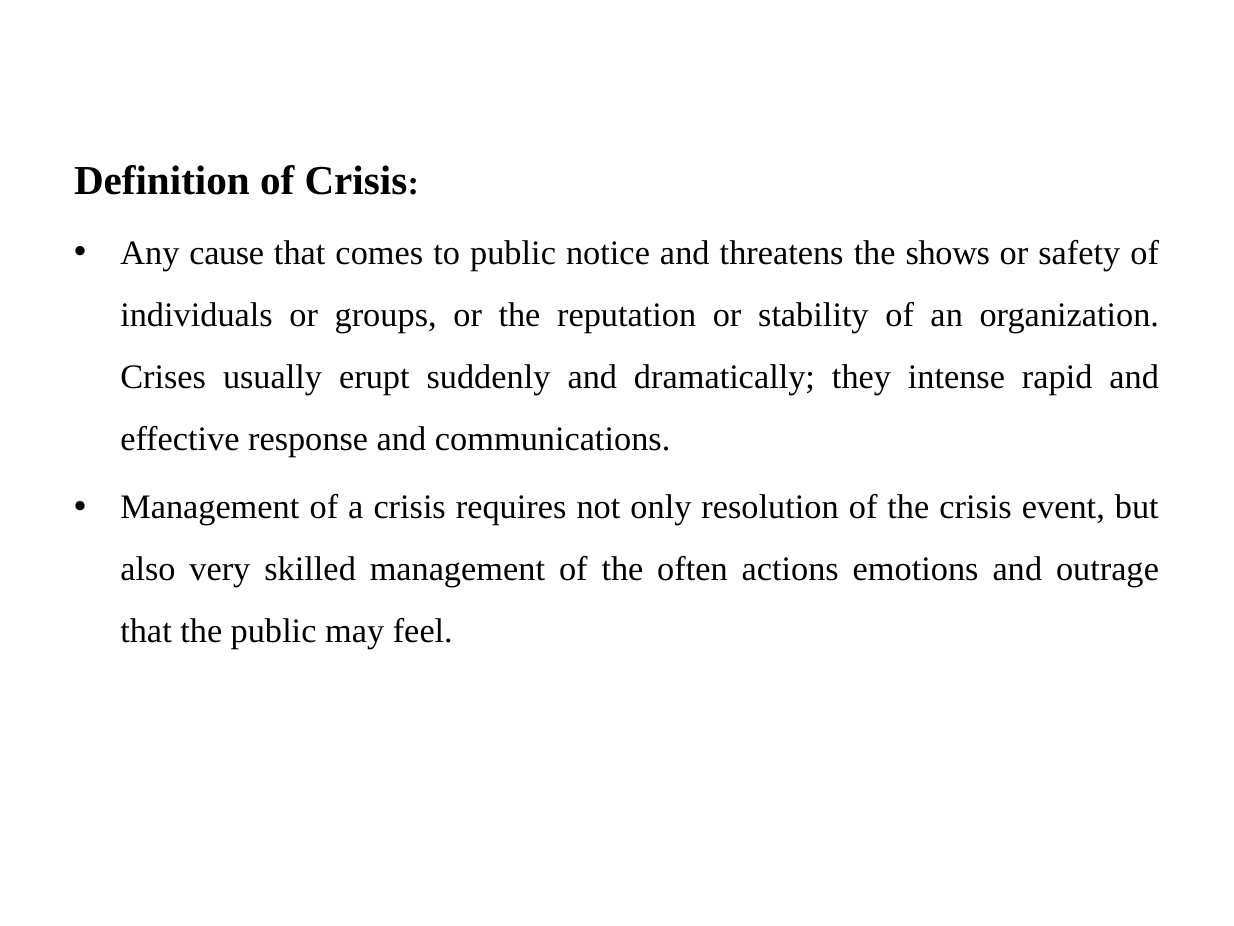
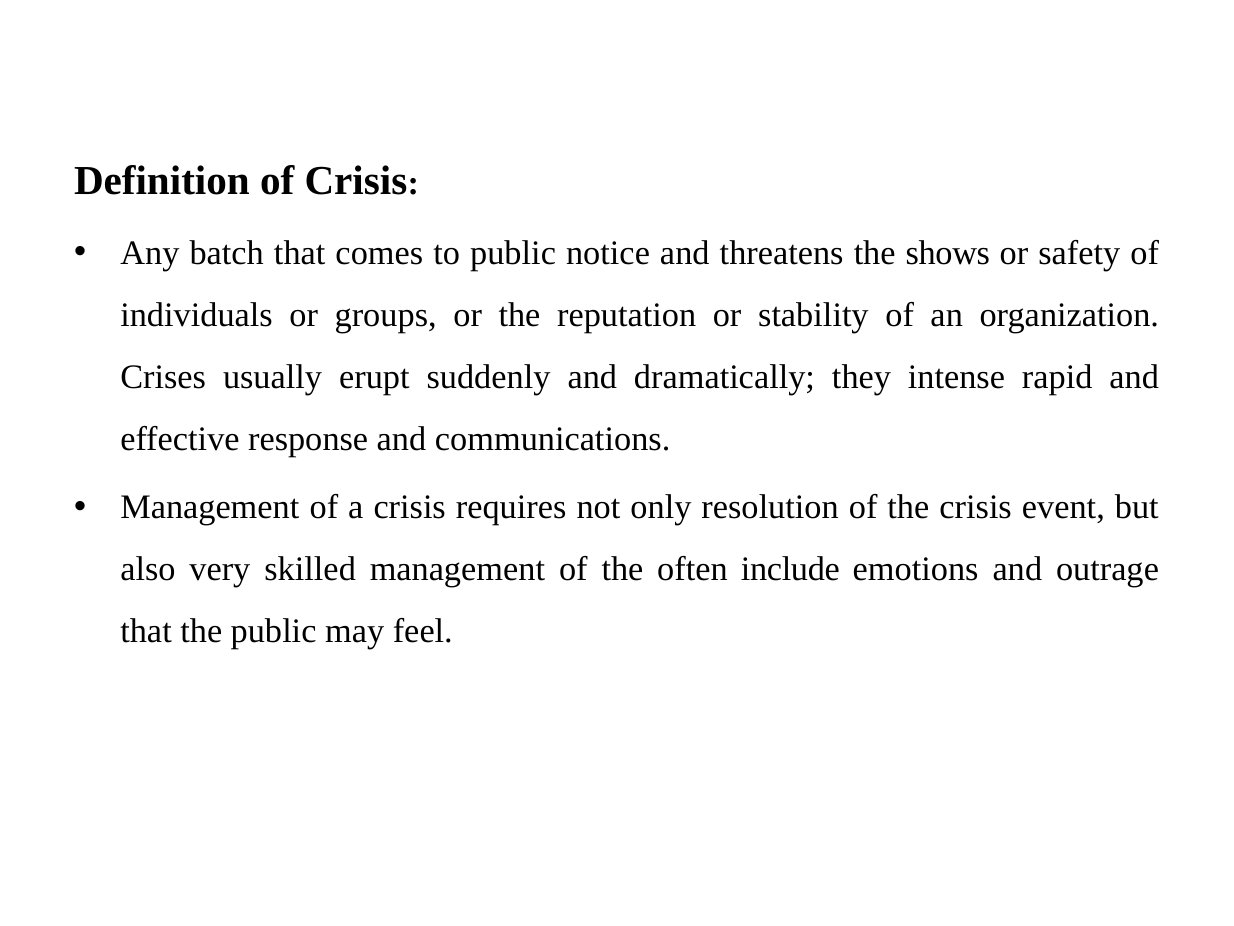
cause: cause -> batch
actions: actions -> include
